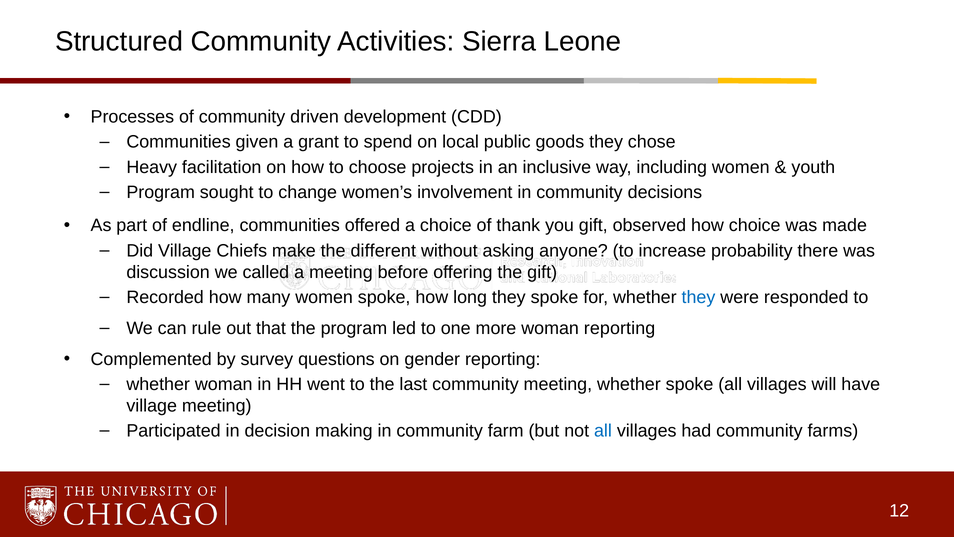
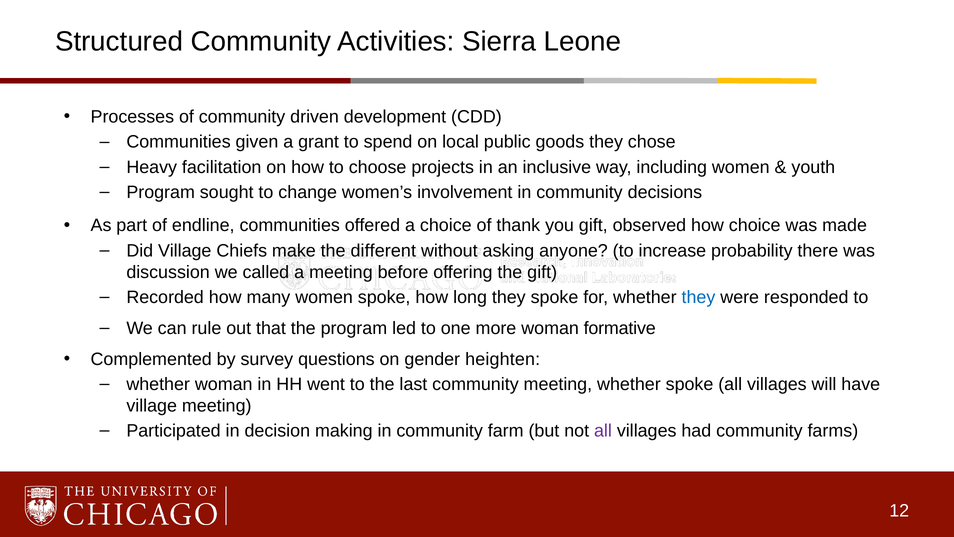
woman reporting: reporting -> formative
gender reporting: reporting -> heighten
all at (603, 431) colour: blue -> purple
